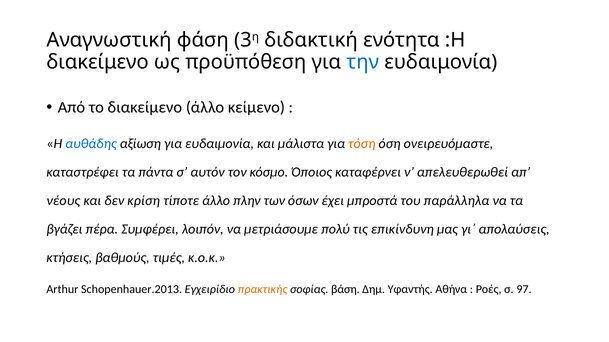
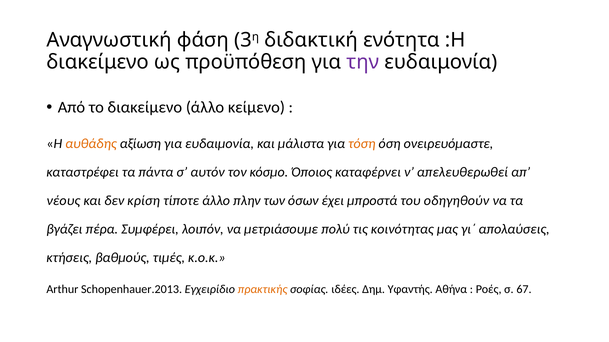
την colour: blue -> purple
αυθάδης colour: blue -> orange
παράλληλα: παράλληλα -> οδηγηθούν
επικίνδυνη: επικίνδυνη -> κοινότητας
βάση: βάση -> ιδέες
97: 97 -> 67
